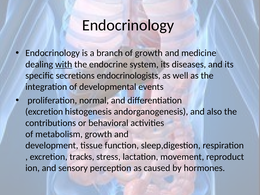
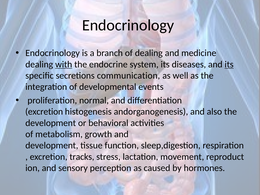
of growth: growth -> dealing
its at (229, 64) underline: none -> present
endocrinologists: endocrinologists -> communication
contributions at (51, 123): contributions -> development
